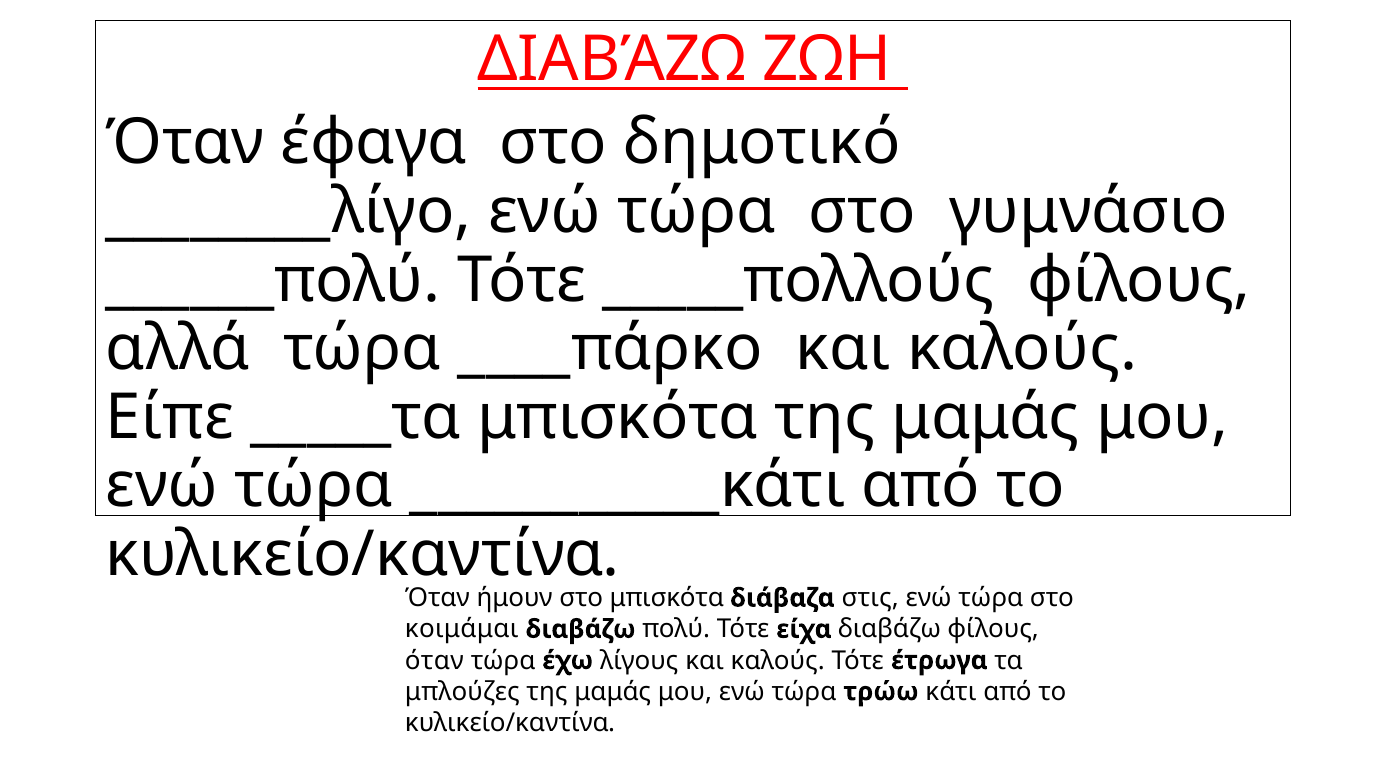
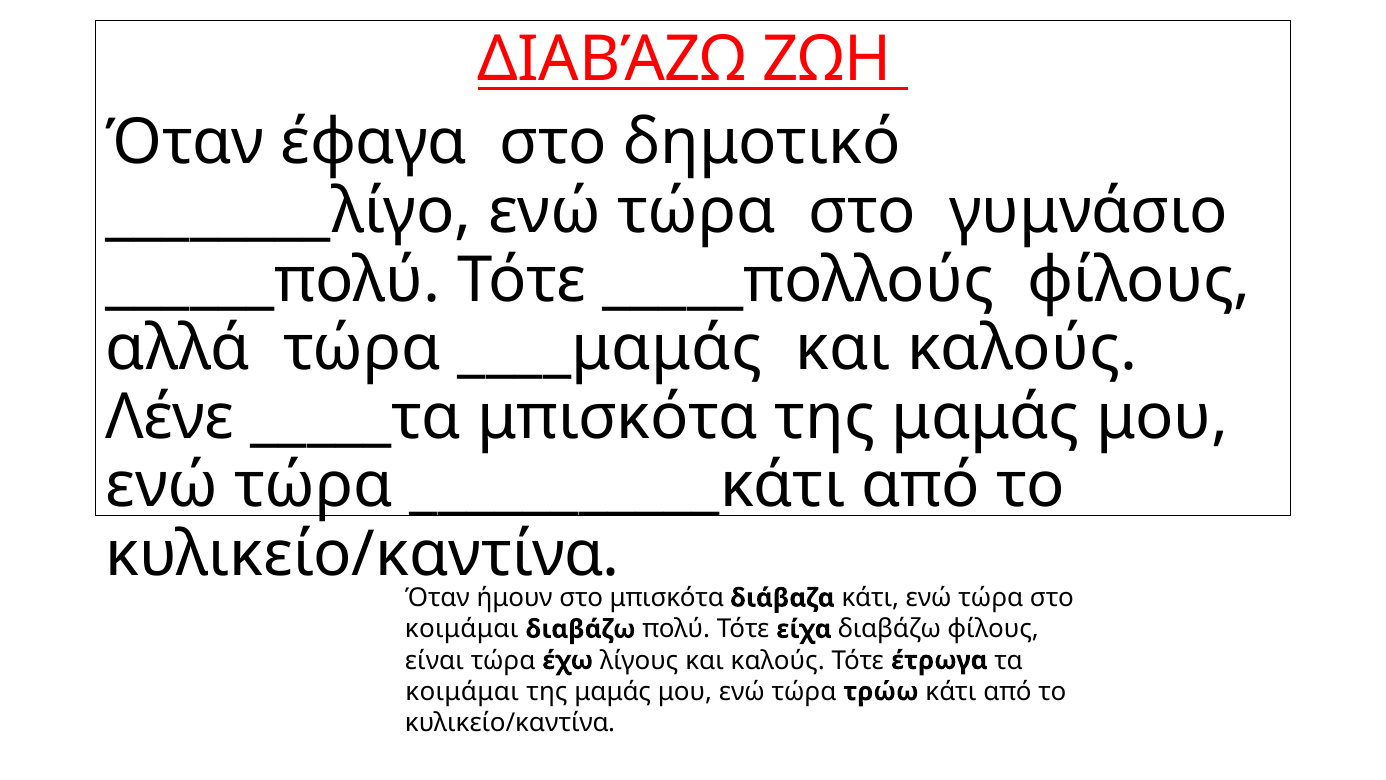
____πάρκο: ____πάρκο -> ____μαμάς
Είπε: Είπε -> Λένε
διάβαζα στις: στις -> κάτι
όταν at (434, 660): όταν -> είναι
μπλούζες at (462, 691): μπλούζες -> κοιμάμαι
